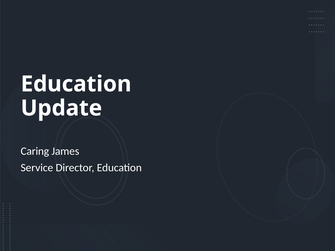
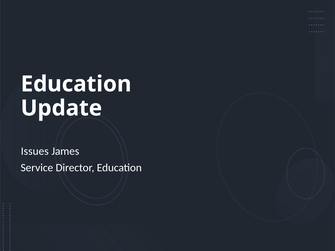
Caring: Caring -> Issues
